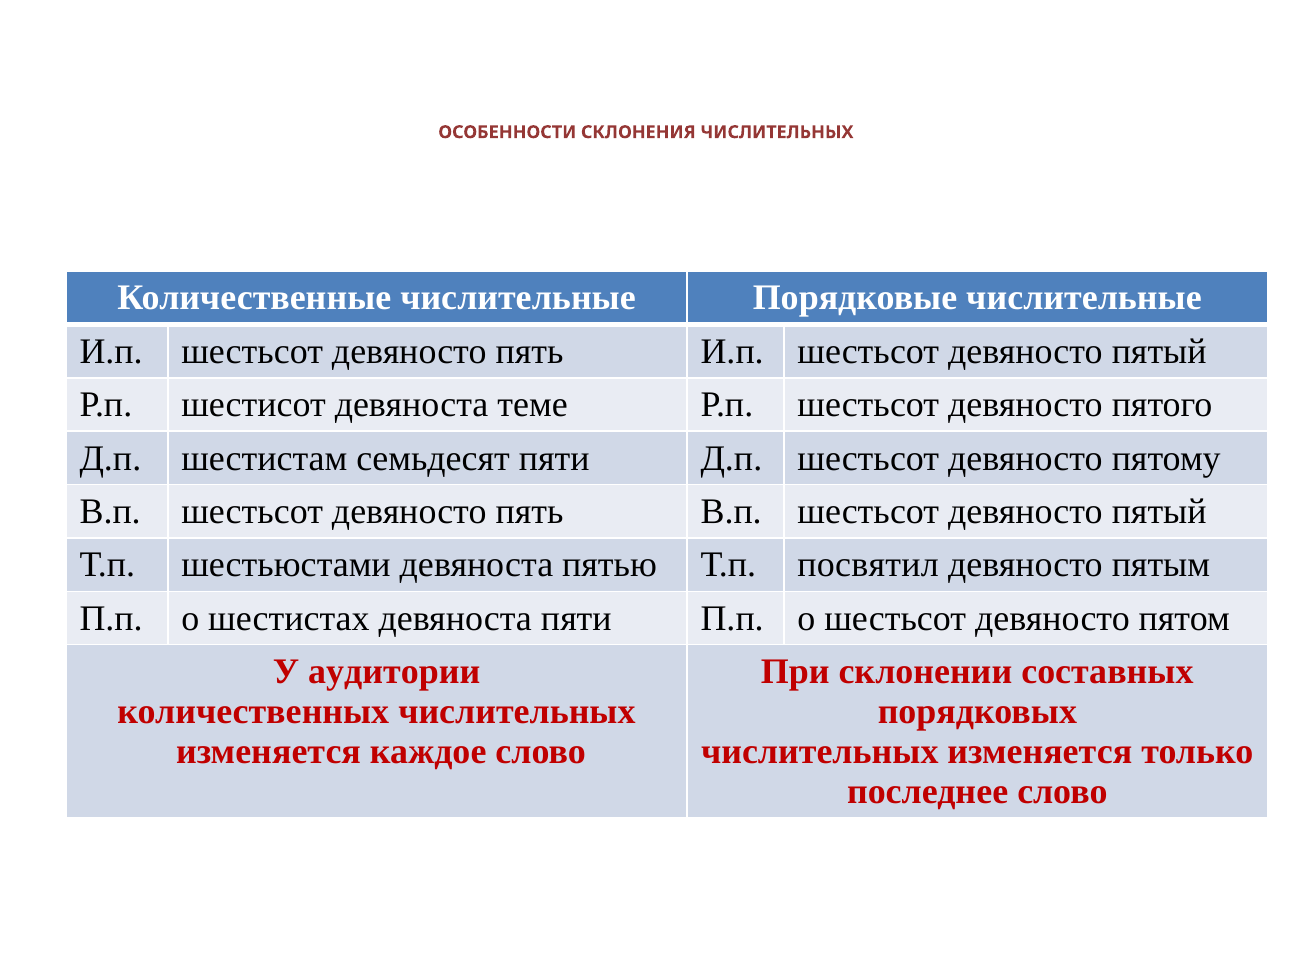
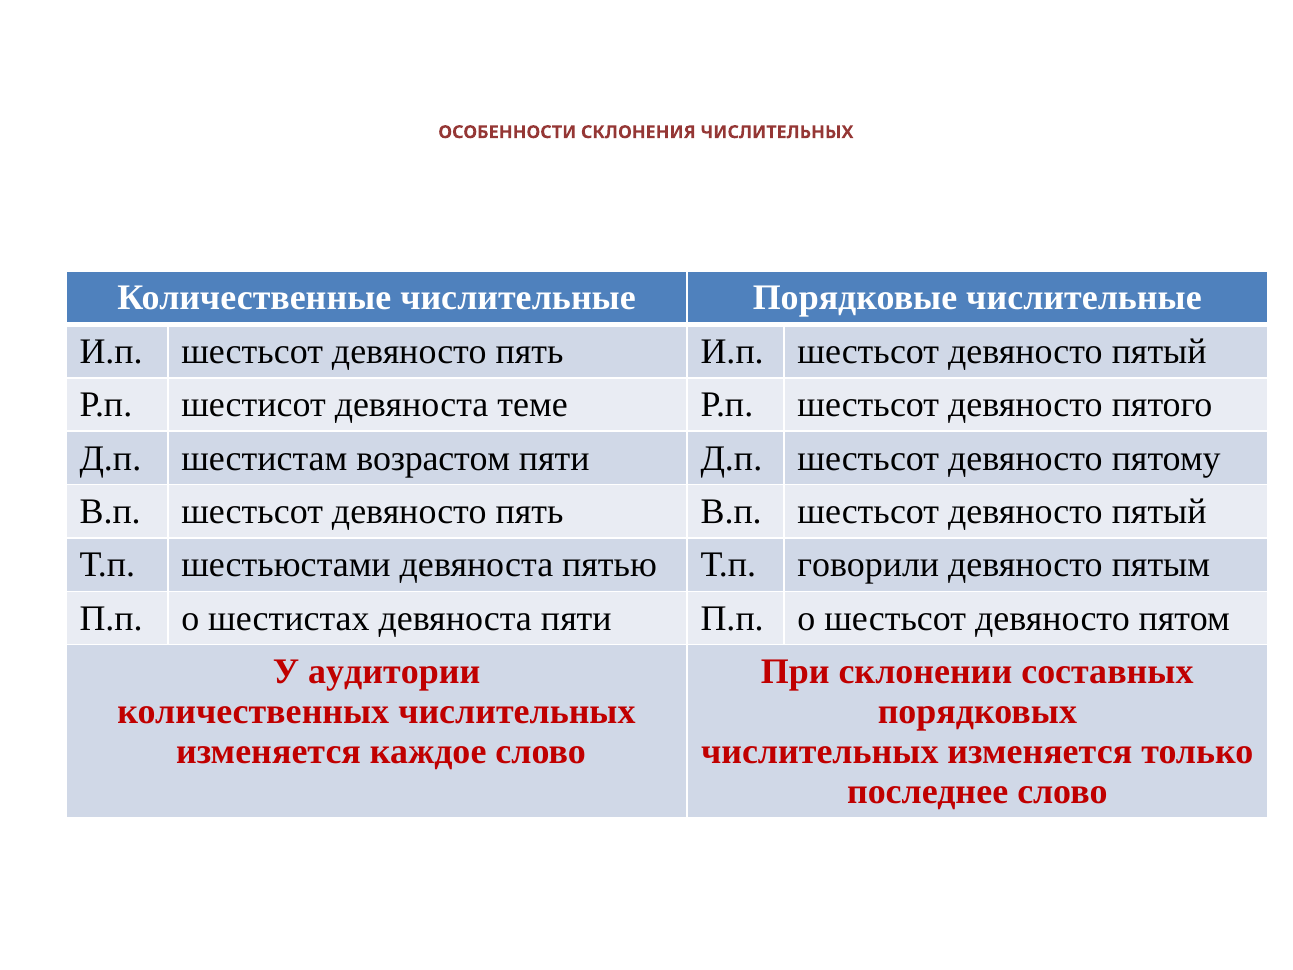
семьдесят: семьдесят -> возрастом
посвятил: посвятил -> говорили
